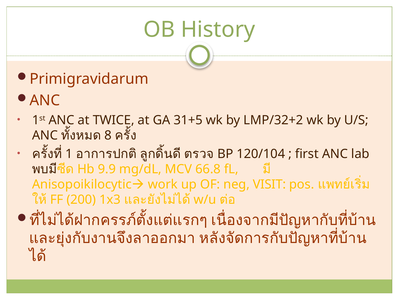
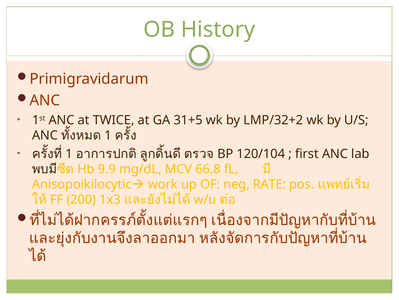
8 at (108, 135): 8 -> 1
VISIT: VISIT -> RATE
